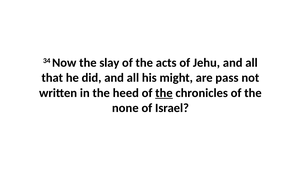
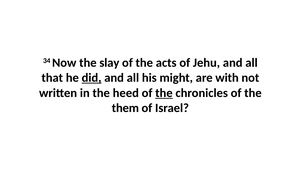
did underline: none -> present
pass: pass -> with
none: none -> them
